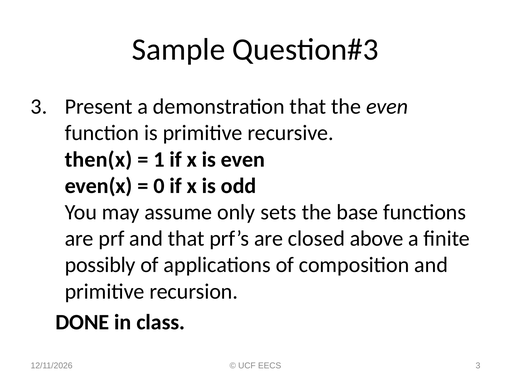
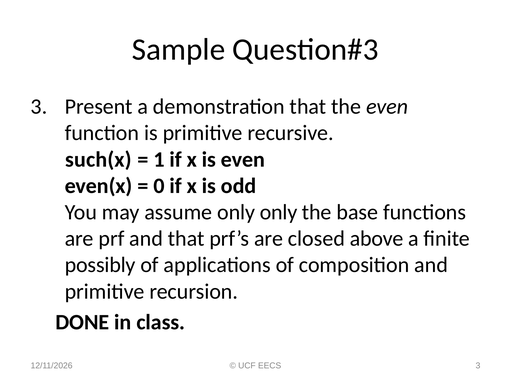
then(x: then(x -> such(x
only sets: sets -> only
